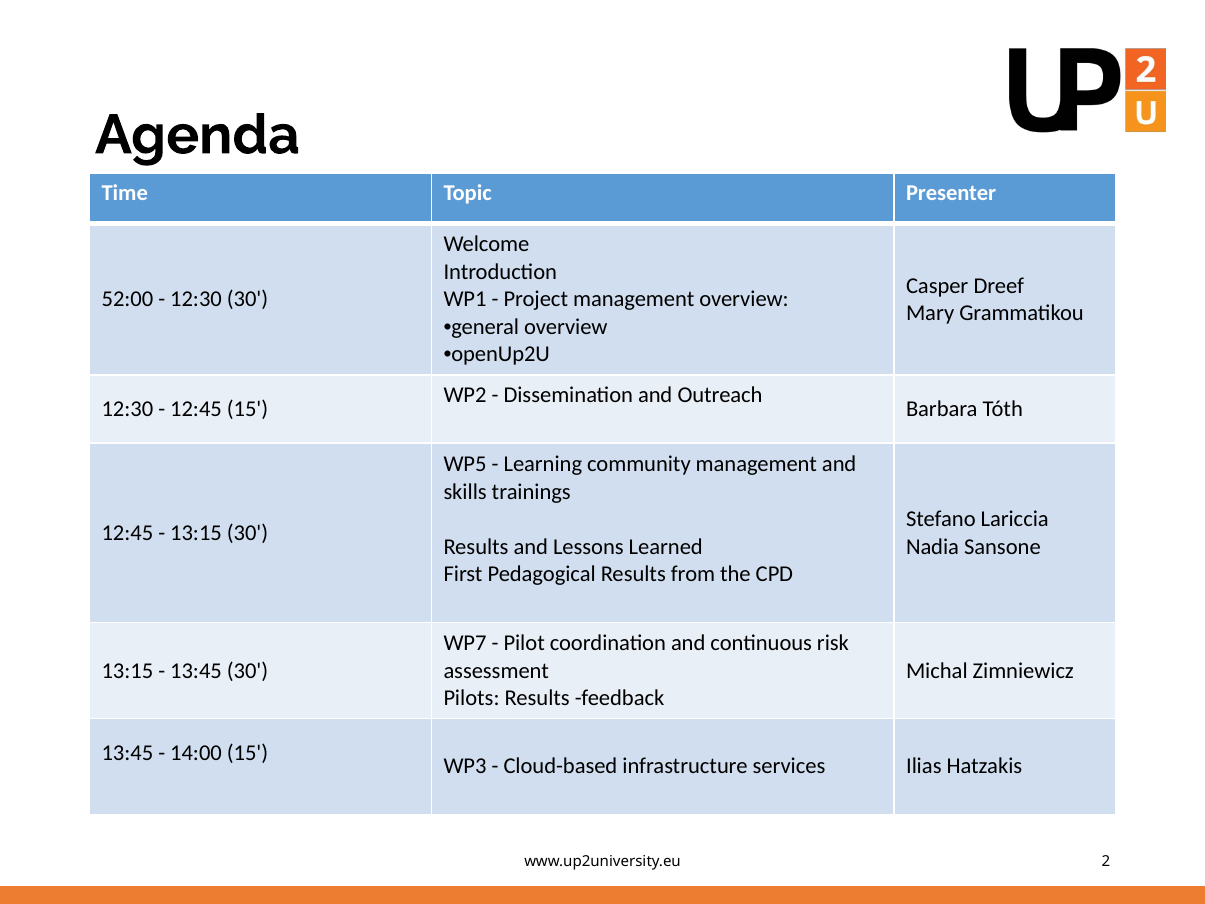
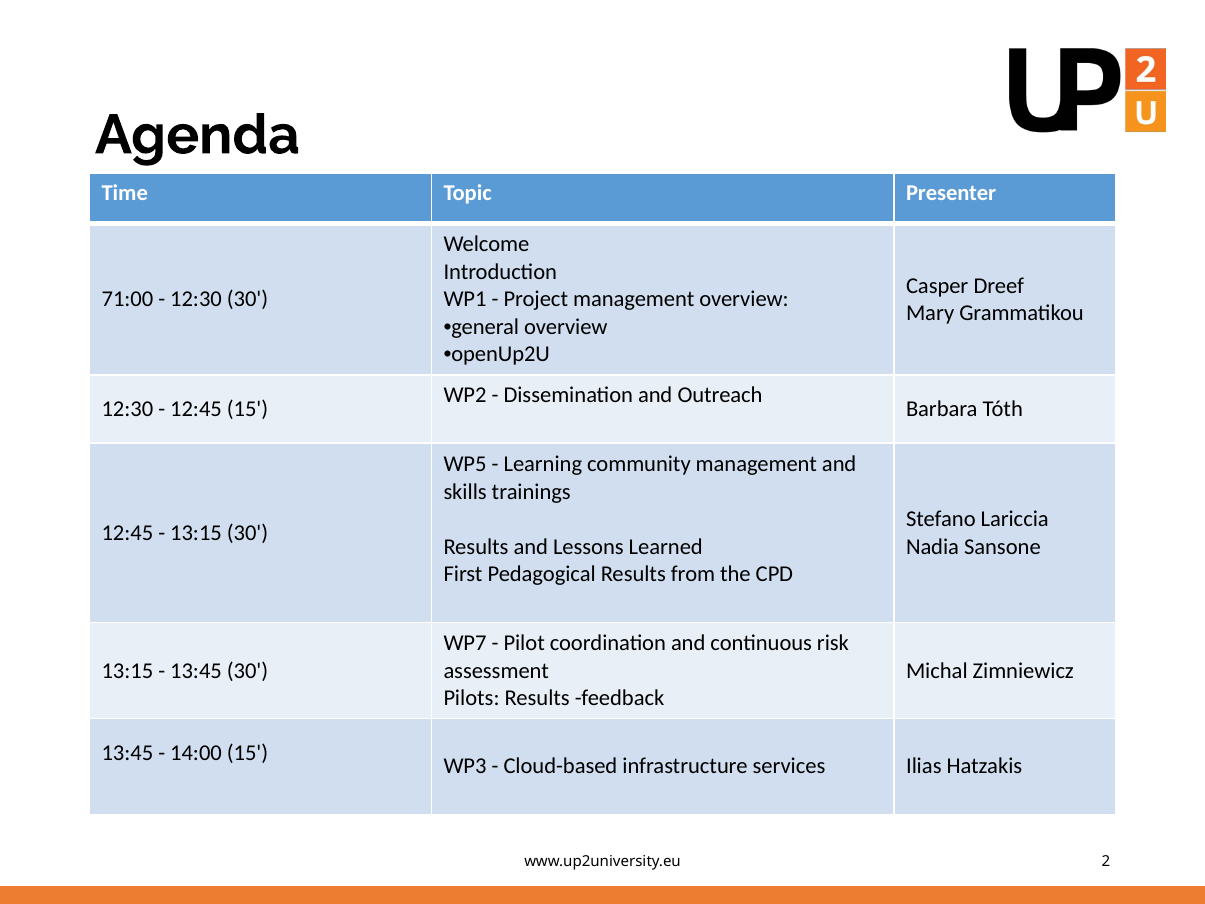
52:00: 52:00 -> 71:00
